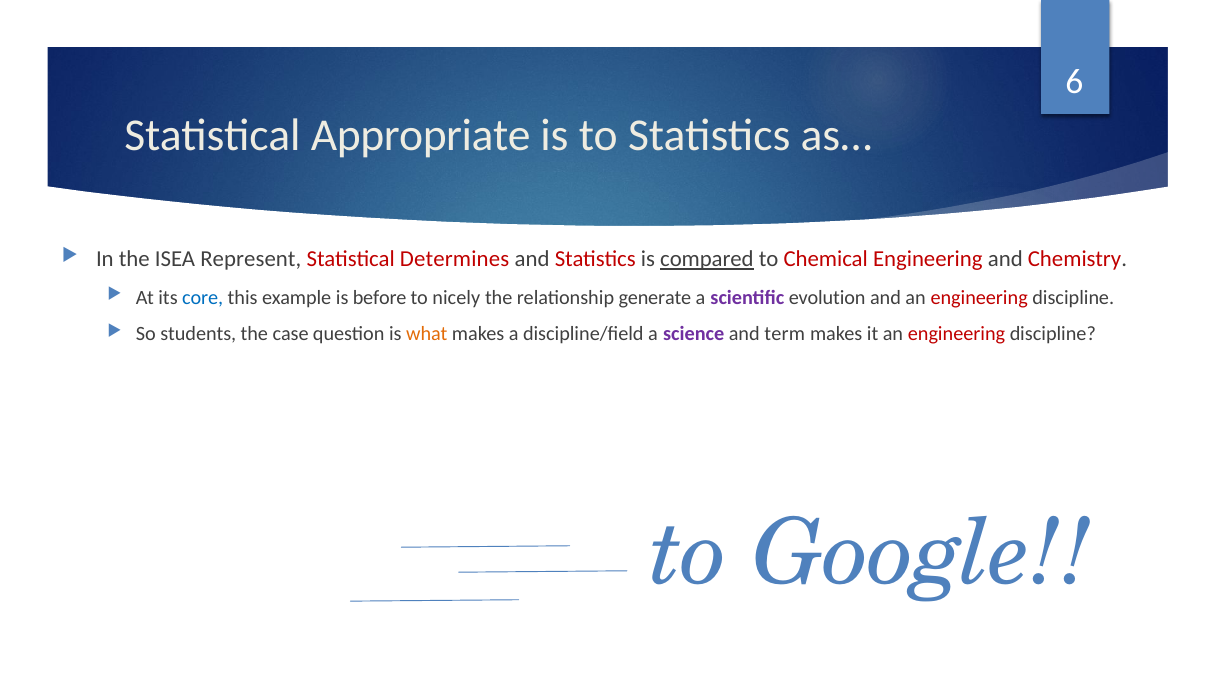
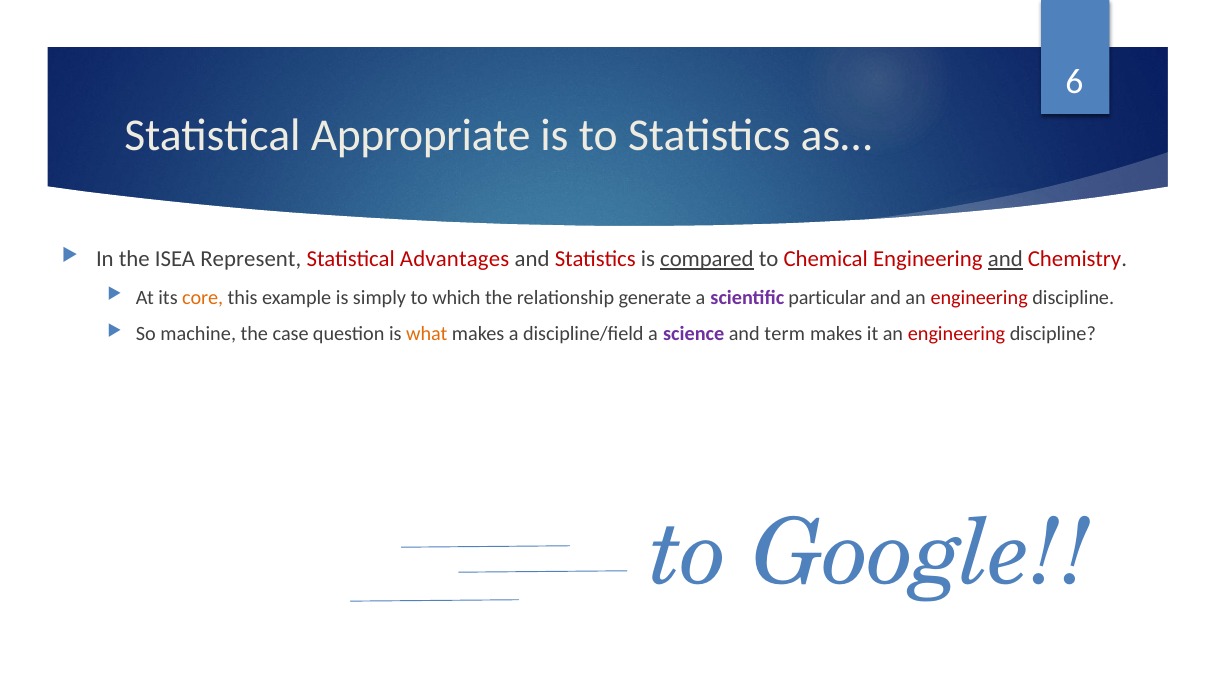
Determines: Determines -> Advantages
and at (1005, 259) underline: none -> present
core colour: blue -> orange
before: before -> simply
nicely: nicely -> which
evolution: evolution -> particular
students: students -> machine
